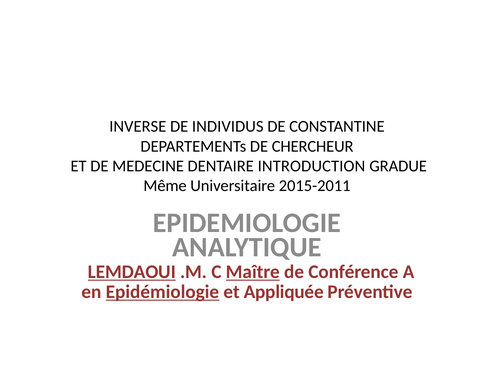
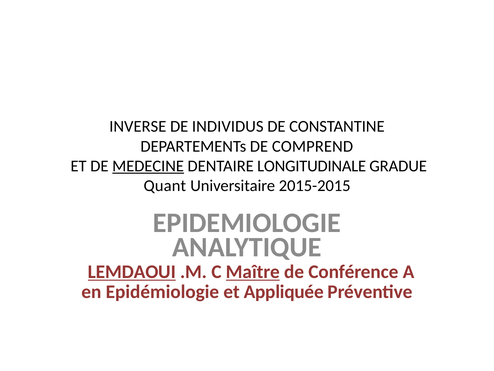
CHERCHEUR: CHERCHEUR -> COMPREND
MEDECINE underline: none -> present
INTRODUCTION: INTRODUCTION -> LONGITUDINALE
Même: Même -> Quant
2015-2011: 2015-2011 -> 2015-2015
Epidémiologie underline: present -> none
